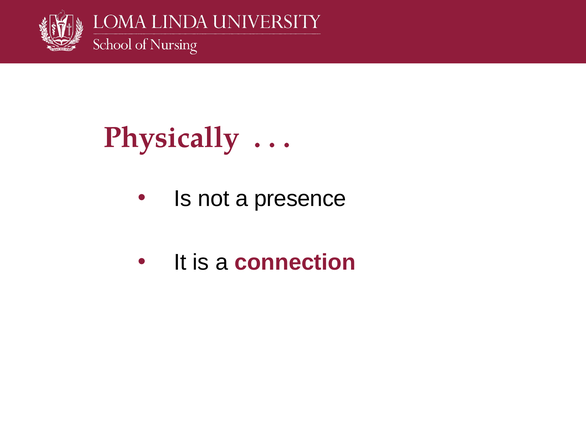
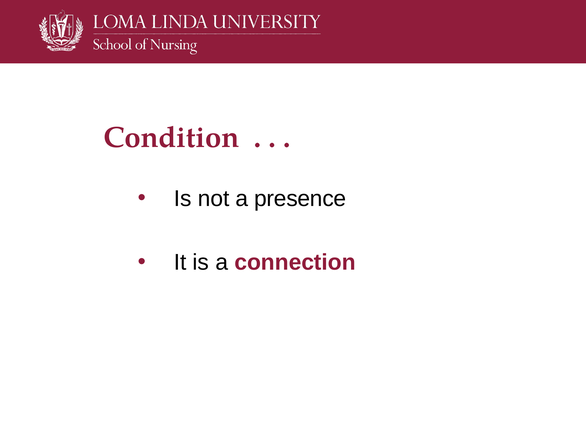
Physically: Physically -> Condition
